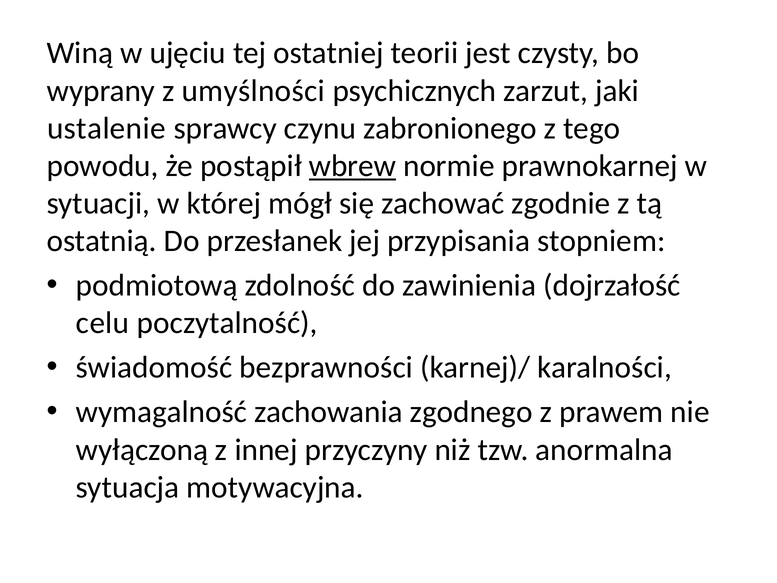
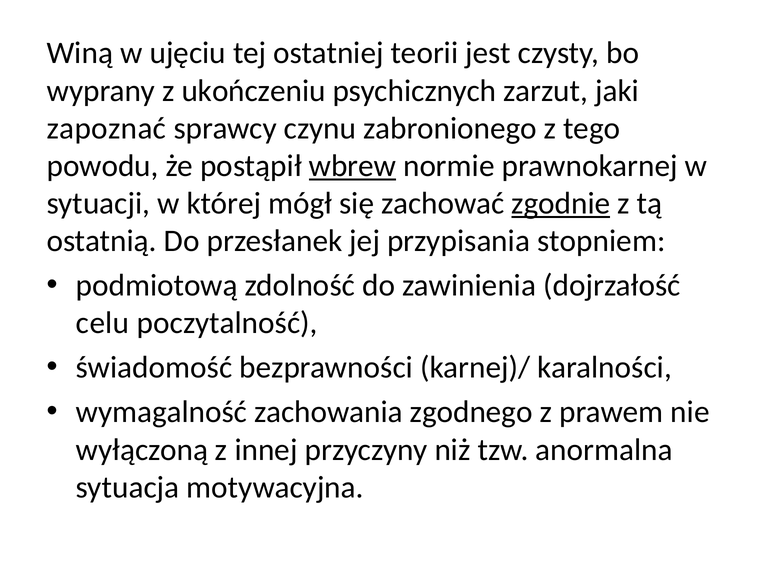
umyślności: umyślności -> ukończeniu
ustalenie: ustalenie -> zapoznać
zgodnie underline: none -> present
